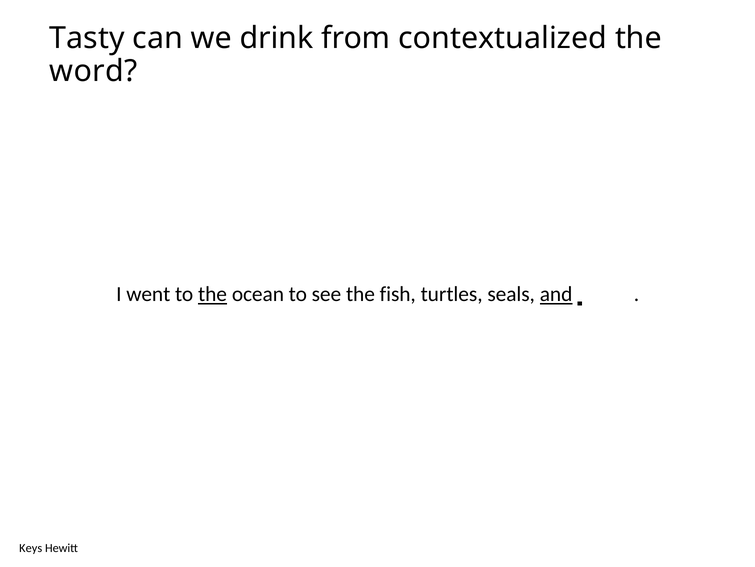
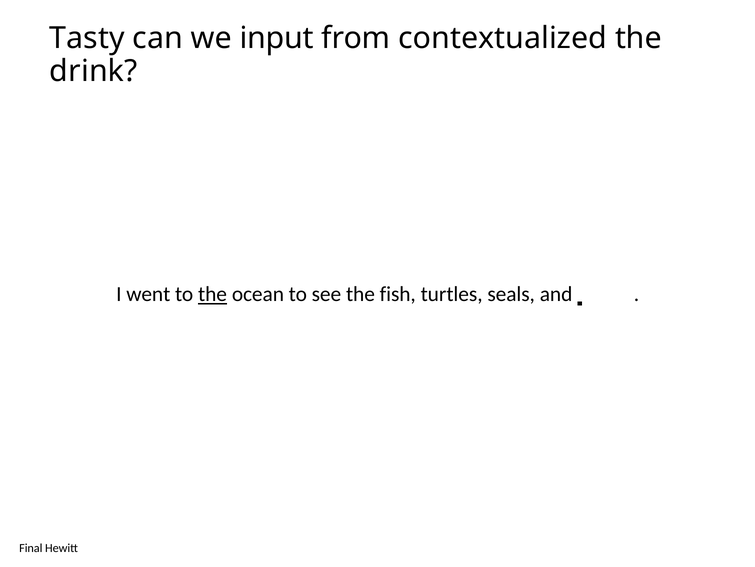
drink: drink -> input
word: word -> drink
and underline: present -> none
Keys: Keys -> Final
